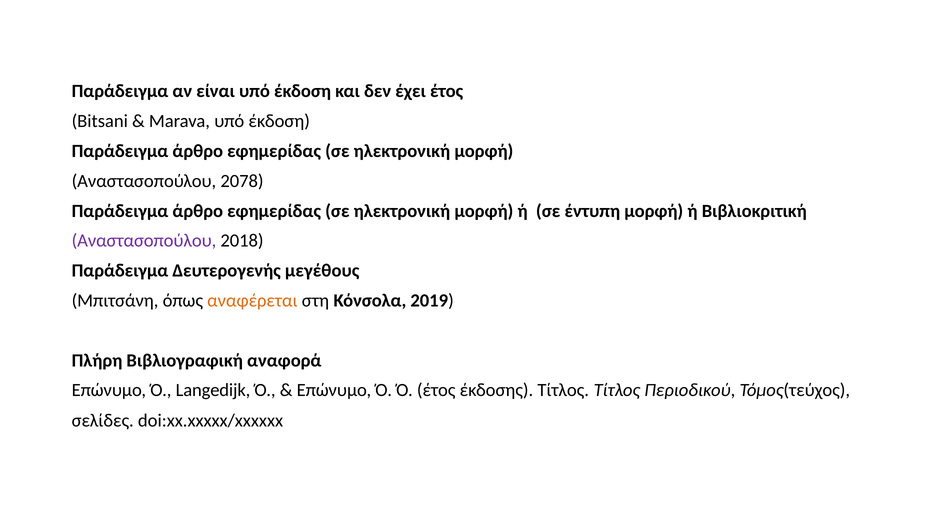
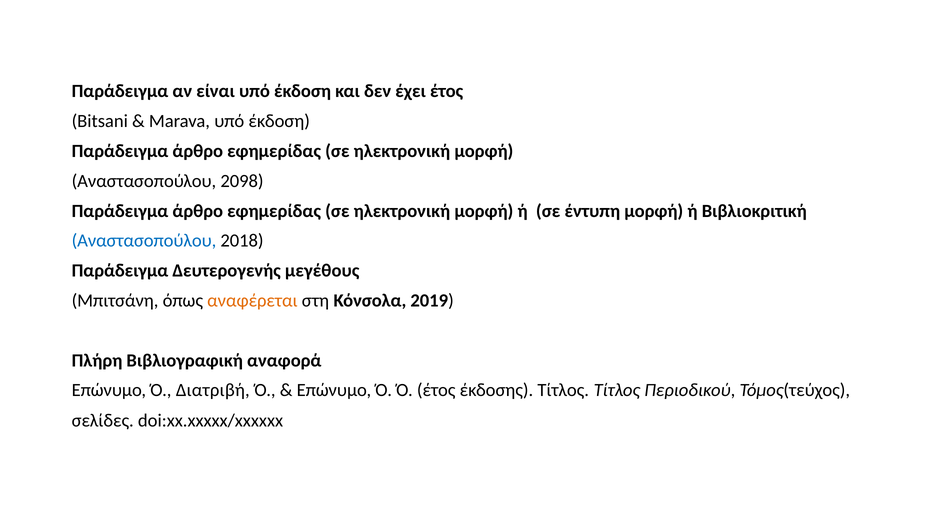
2078: 2078 -> 2098
Αναστασοπούλου at (144, 241) colour: purple -> blue
Langedijk: Langedijk -> Διατριβή
